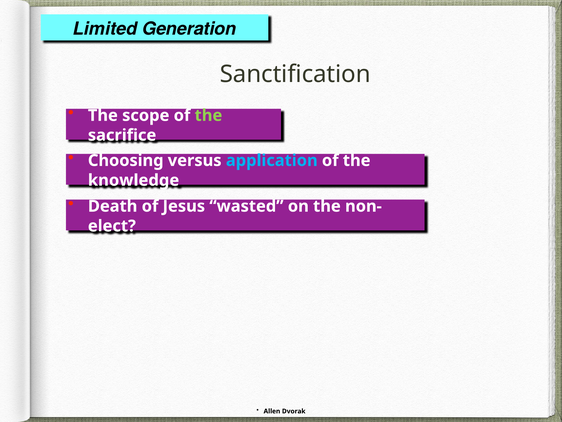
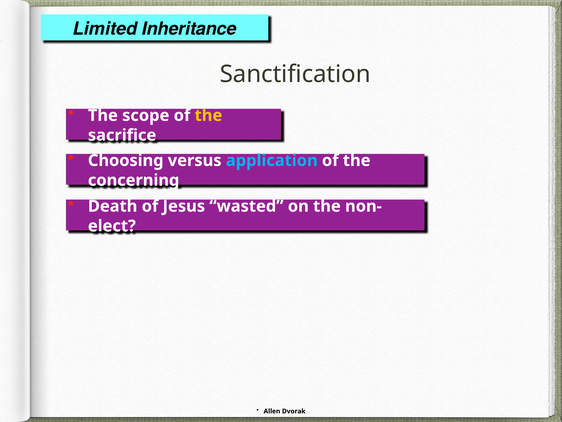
Generation: Generation -> Inheritance
the at (208, 115) colour: light green -> yellow
knowledge: knowledge -> concerning
